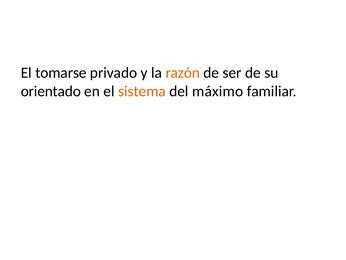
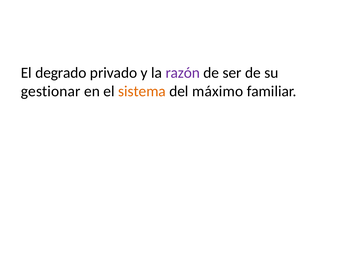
tomarse: tomarse -> degrado
razón colour: orange -> purple
orientado: orientado -> gestionar
